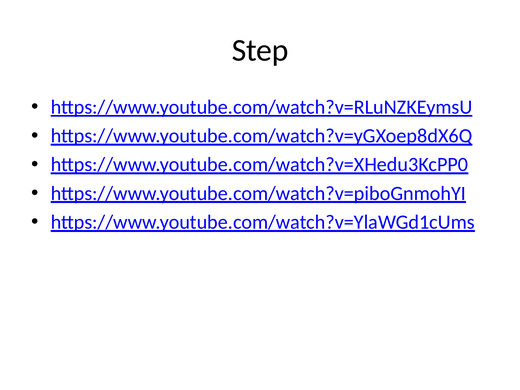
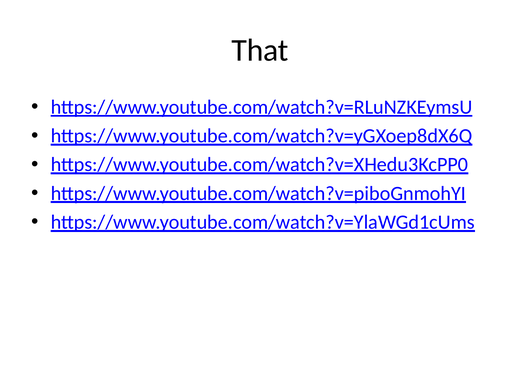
Step: Step -> That
